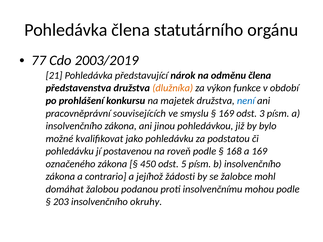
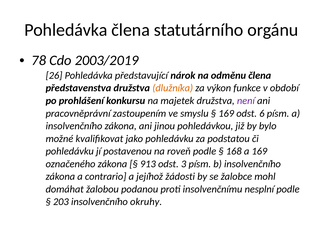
77: 77 -> 78
21: 21 -> 26
není colour: blue -> purple
souvisejících: souvisejících -> zastoupením
3: 3 -> 6
450: 450 -> 913
5: 5 -> 3
mohou: mohou -> nesplní
